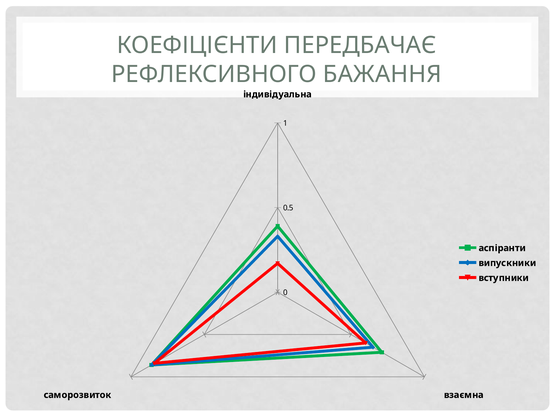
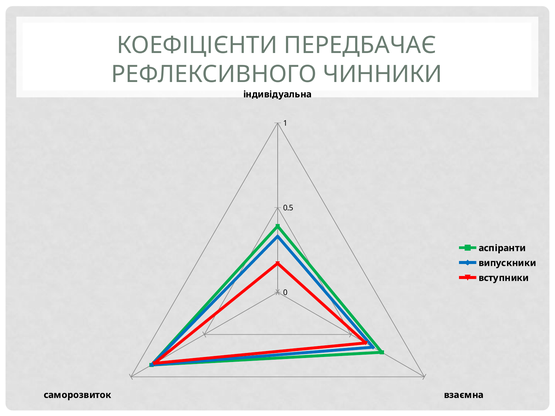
БАЖАННЯ: БАЖАННЯ -> ЧИННИКИ
